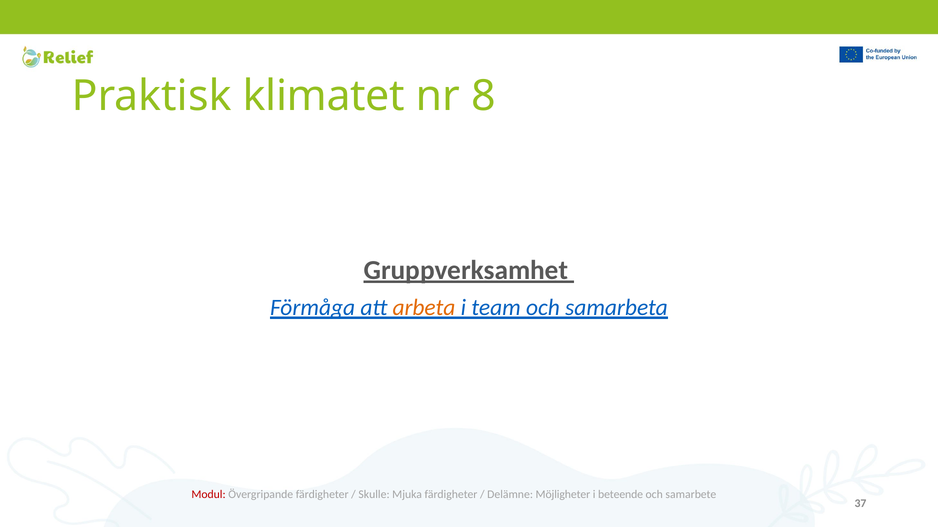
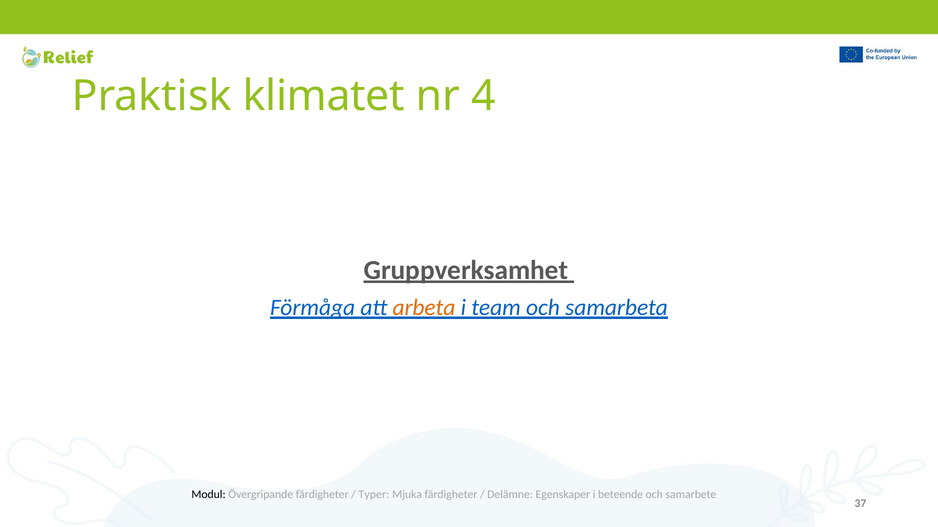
8: 8 -> 4
Modul colour: red -> black
Skulle: Skulle -> Typer
Möjligheter: Möjligheter -> Egenskaper
